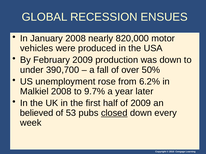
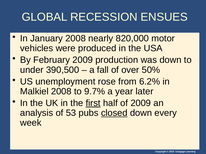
390,700: 390,700 -> 390,500
first underline: none -> present
believed: believed -> analysis
